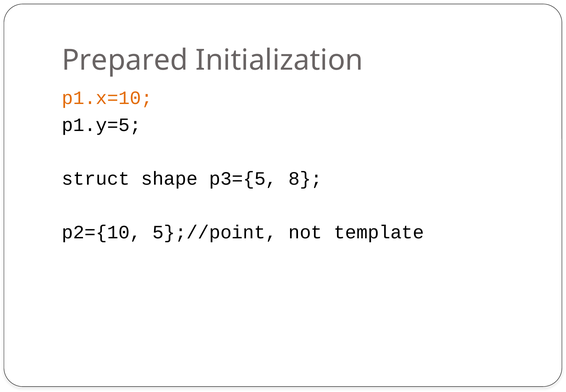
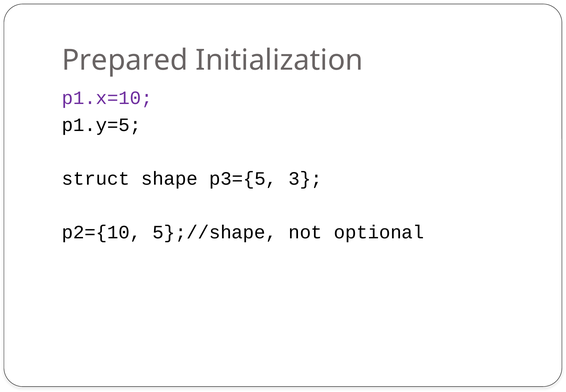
p1.x=10 colour: orange -> purple
8: 8 -> 3
5};//point: 5};//point -> 5};//shape
template: template -> optional
